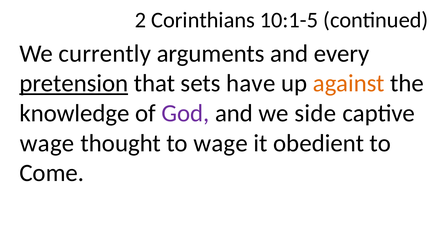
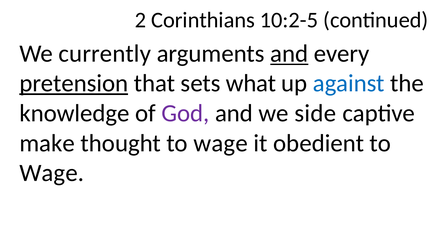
10:1-5: 10:1-5 -> 10:2-5
and at (289, 54) underline: none -> present
have: have -> what
against colour: orange -> blue
wage at (47, 143): wage -> make
Come at (52, 173): Come -> Wage
